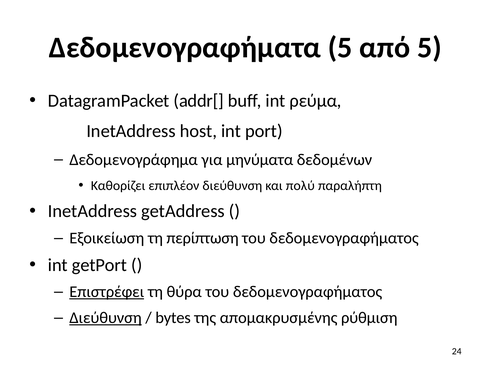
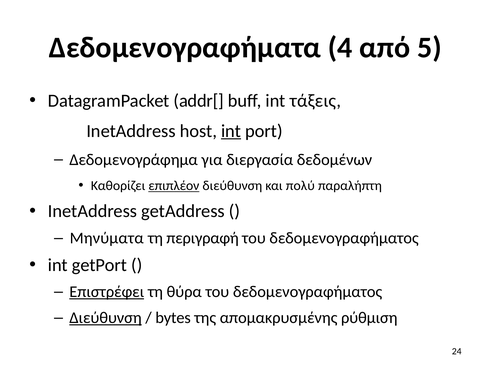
Δεδομενογραφήματα 5: 5 -> 4
ρεύμα: ρεύμα -> τάξεις
int at (231, 131) underline: none -> present
μηνύματα: μηνύματα -> διεργασία
επιπλέον underline: none -> present
Εξοικείωση: Εξοικείωση -> Μηνύματα
περίπτωση: περίπτωση -> περιγραφή
